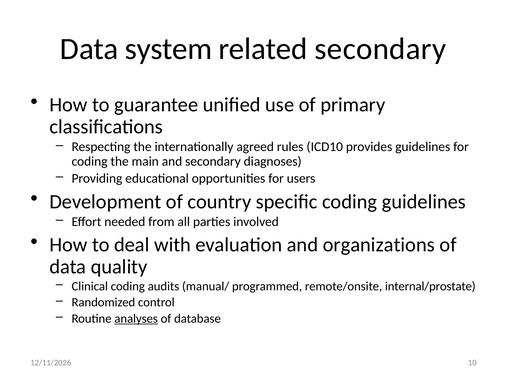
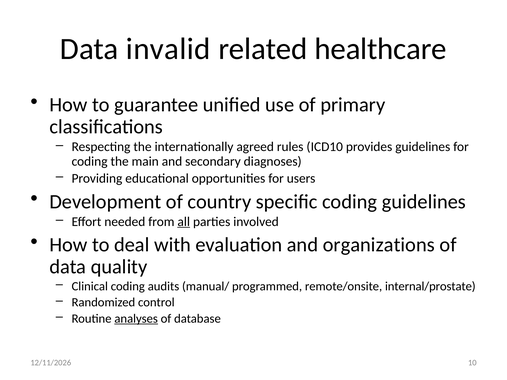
system: system -> invalid
related secondary: secondary -> healthcare
all underline: none -> present
